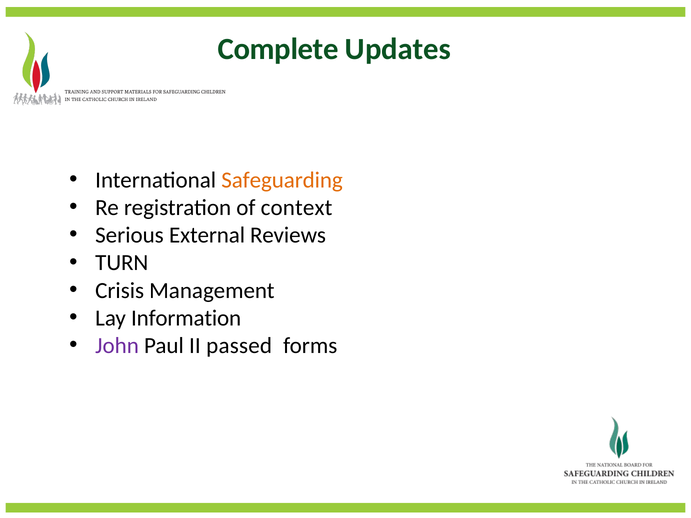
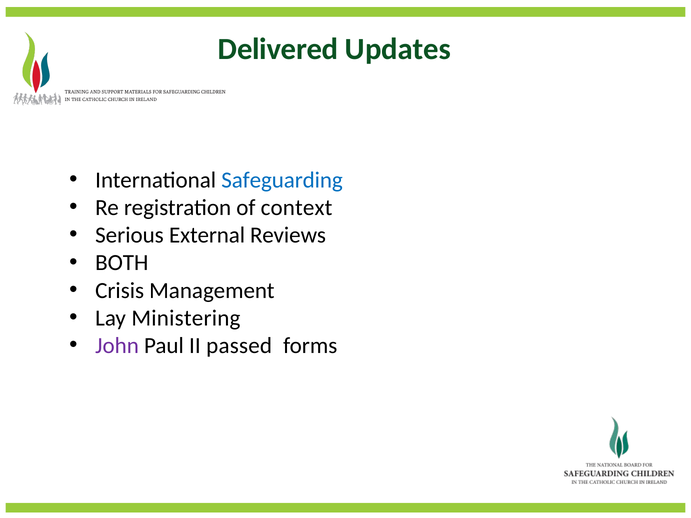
Complete: Complete -> Delivered
Safeguarding colour: orange -> blue
TURN: TURN -> BOTH
Information: Information -> Ministering
